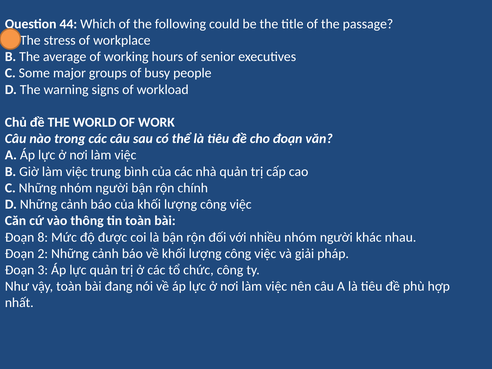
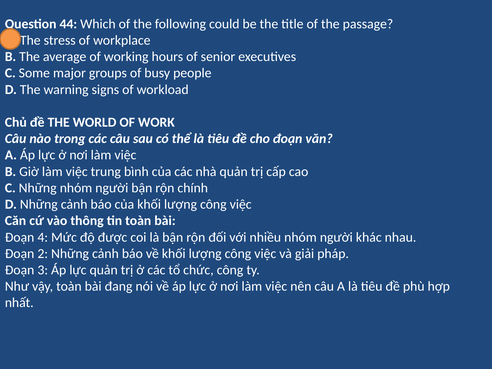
8: 8 -> 4
